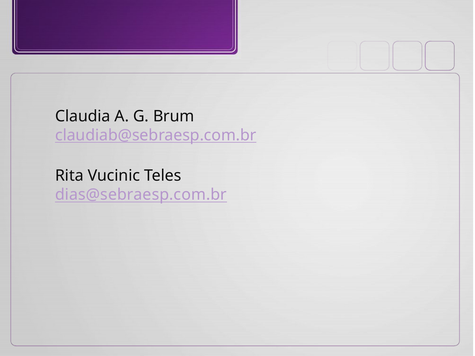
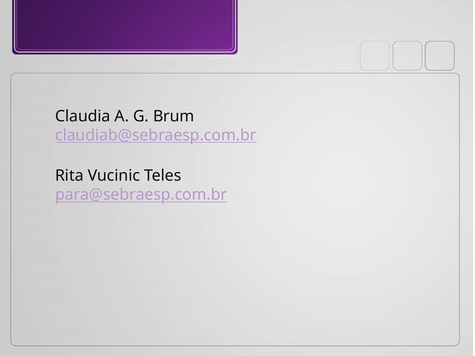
dias@sebraesp.com.br: dias@sebraesp.com.br -> para@sebraesp.com.br
